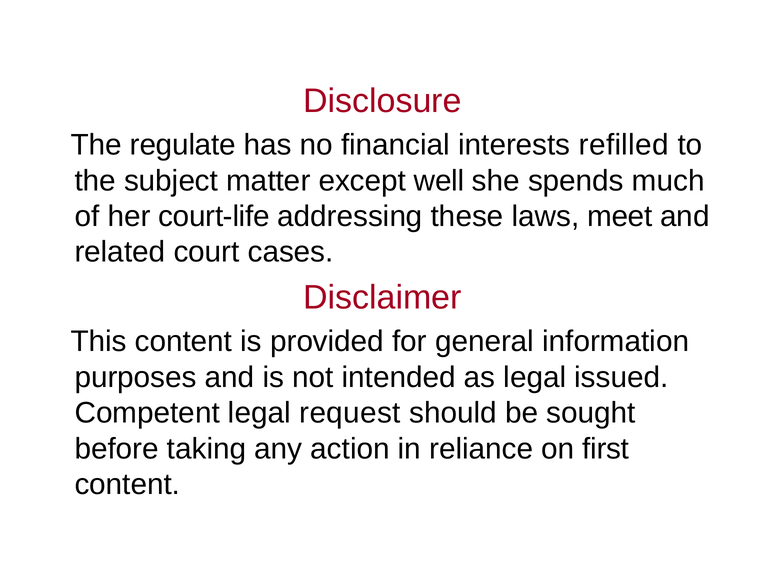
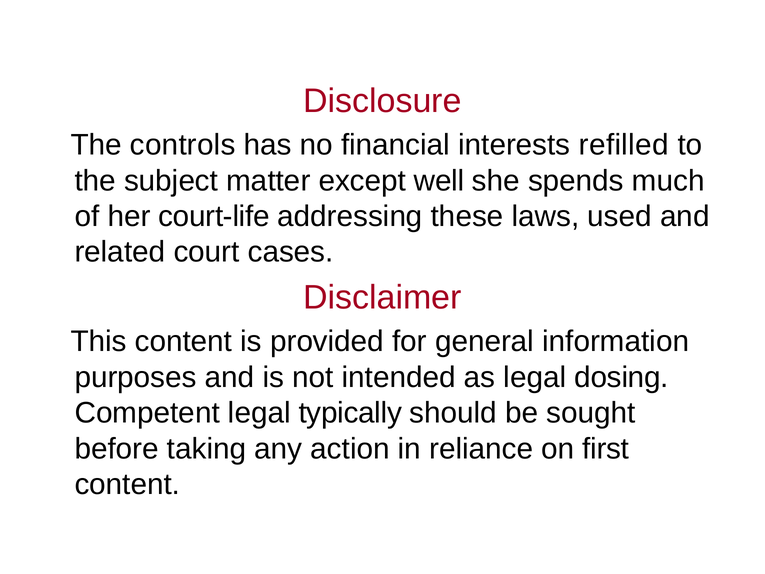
regulate: regulate -> controls
meet: meet -> used
issued: issued -> dosing
request: request -> typically
